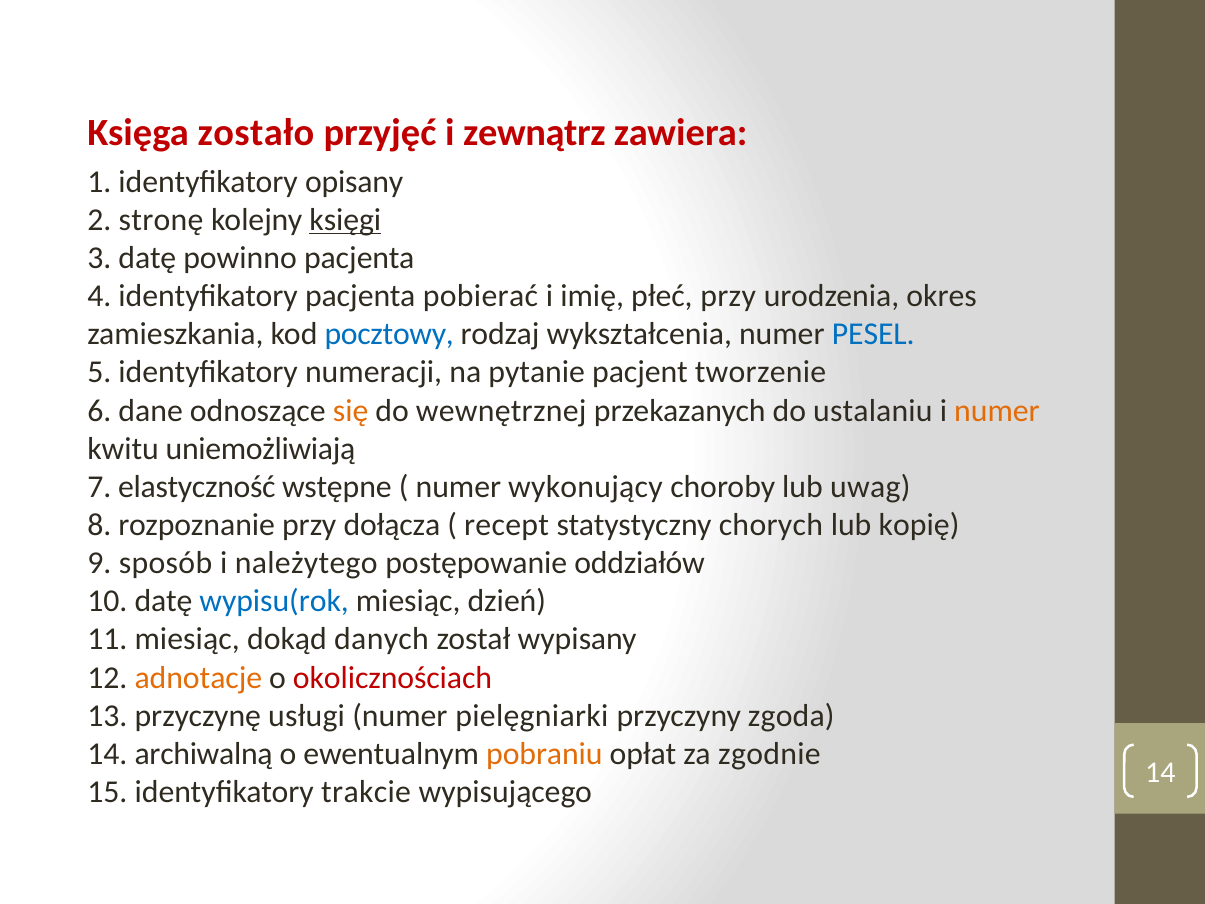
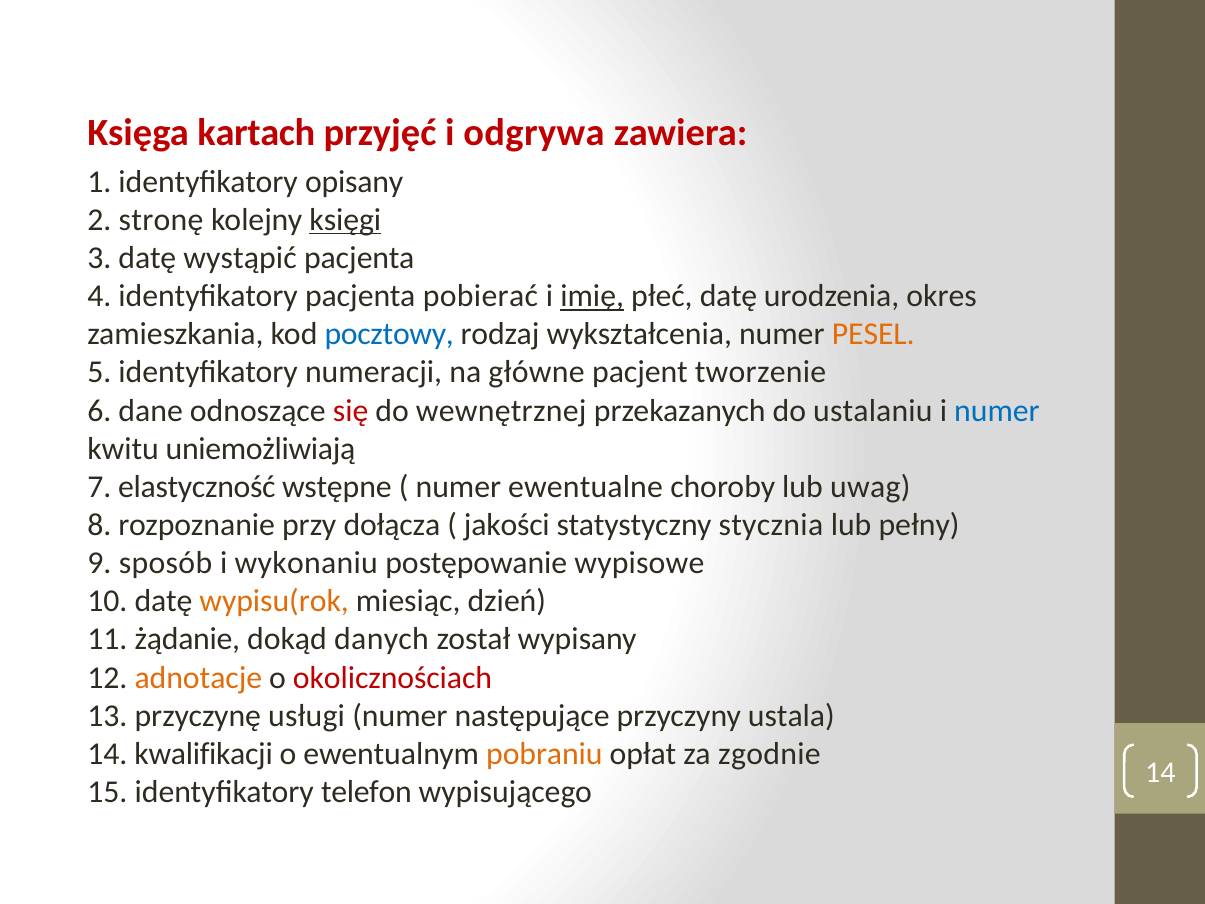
zostało: zostało -> kartach
zewnątrz: zewnątrz -> odgrywa
powinno: powinno -> wystąpić
imię underline: none -> present
płeć przy: przy -> datę
PESEL colour: blue -> orange
pytanie: pytanie -> główne
się colour: orange -> red
numer at (997, 410) colour: orange -> blue
wykonujący: wykonujący -> ewentualne
recept: recept -> jakości
chorych: chorych -> stycznia
kopię: kopię -> pełny
należytego: należytego -> wykonaniu
oddziałów: oddziałów -> wypisowe
wypisu(rok colour: blue -> orange
11 miesiąc: miesiąc -> żądanie
pielęgniarki: pielęgniarki -> następujące
zgoda: zgoda -> ustala
archiwalną: archiwalną -> kwalifikacji
trakcie: trakcie -> telefon
